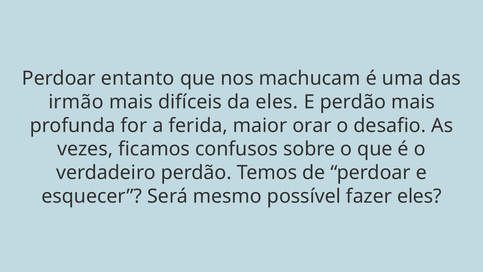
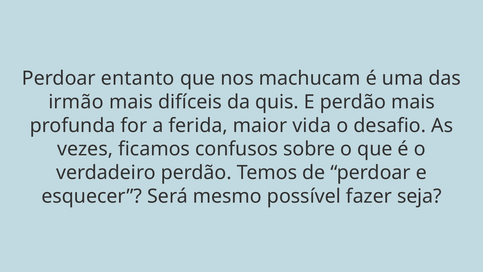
da eles: eles -> quis
orar: orar -> vida
fazer eles: eles -> seja
